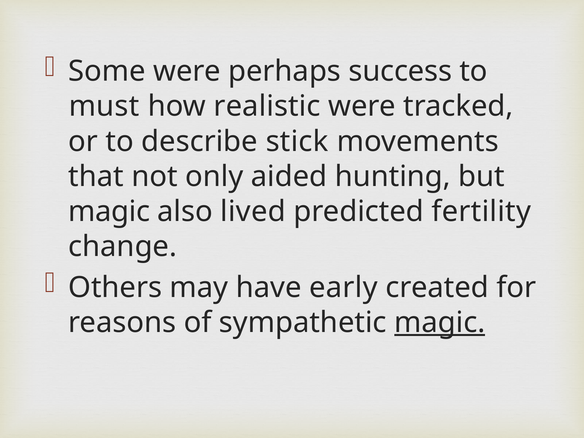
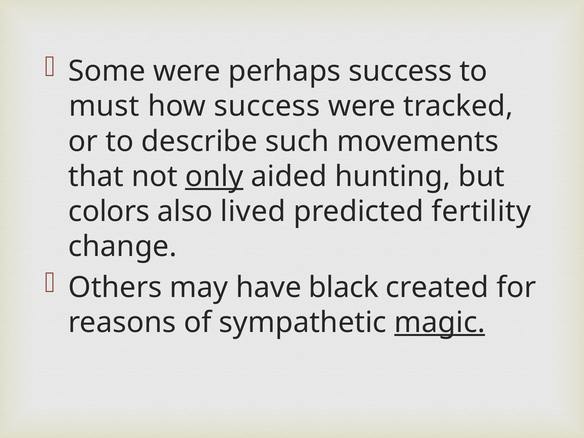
how realistic: realistic -> success
stick: stick -> such
only underline: none -> present
magic at (109, 211): magic -> colors
early: early -> black
